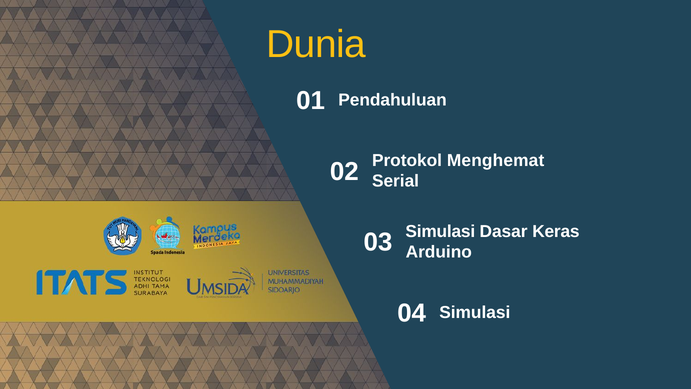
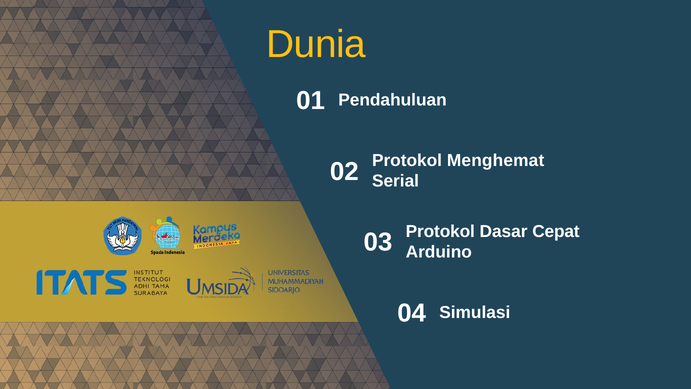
03 Simulasi: Simulasi -> Protokol
Keras: Keras -> Cepat
